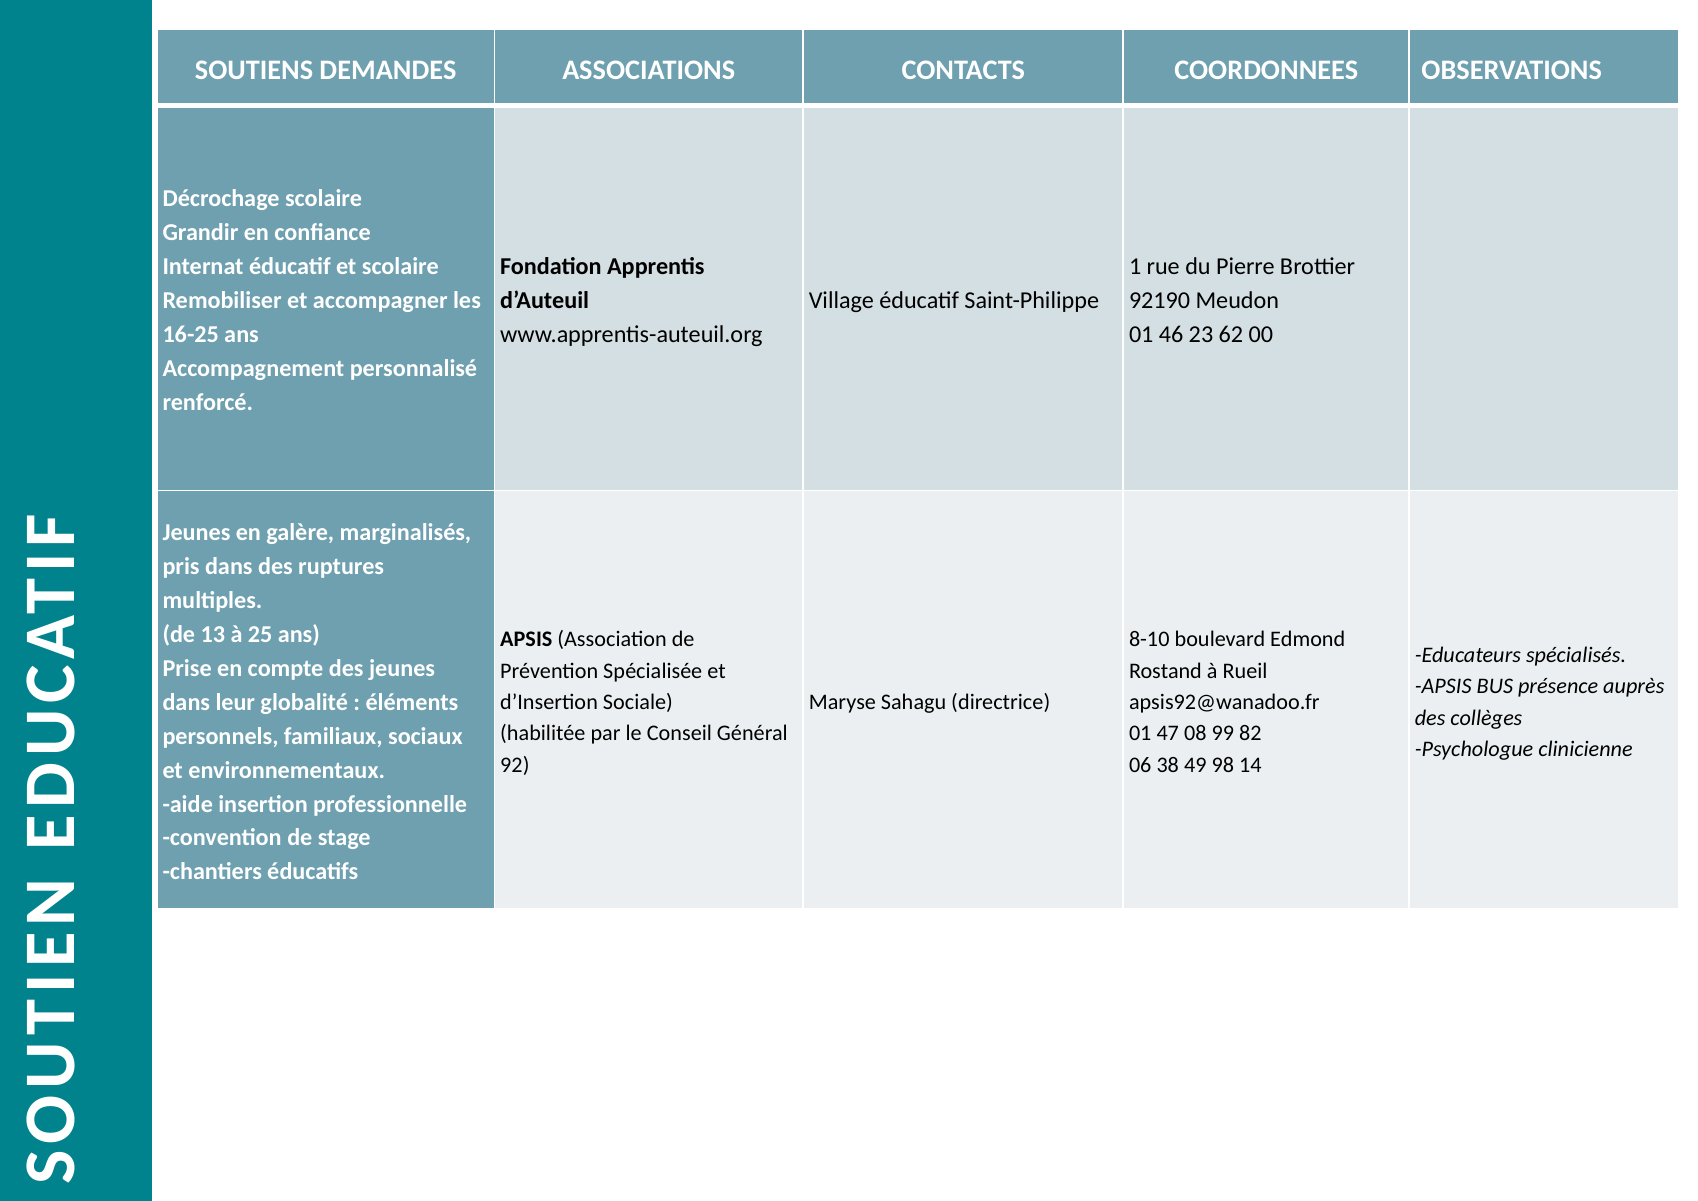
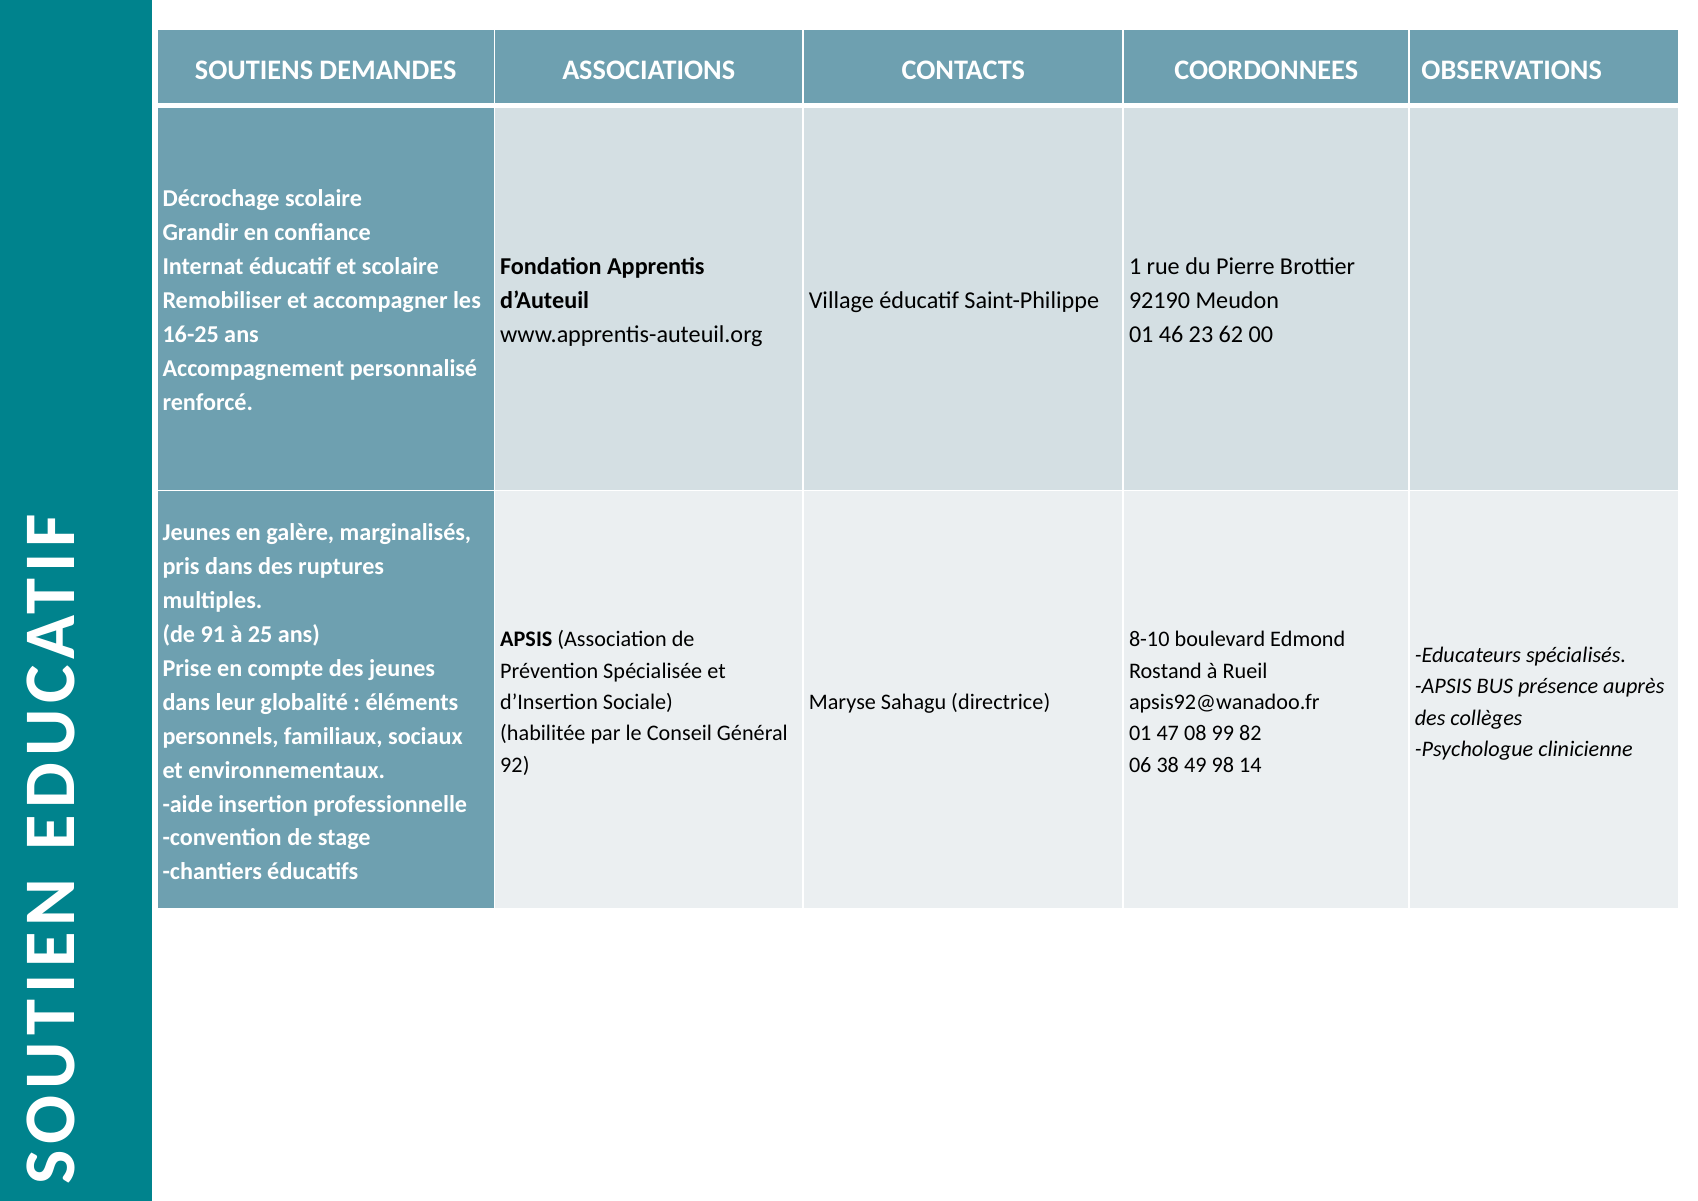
13: 13 -> 91
